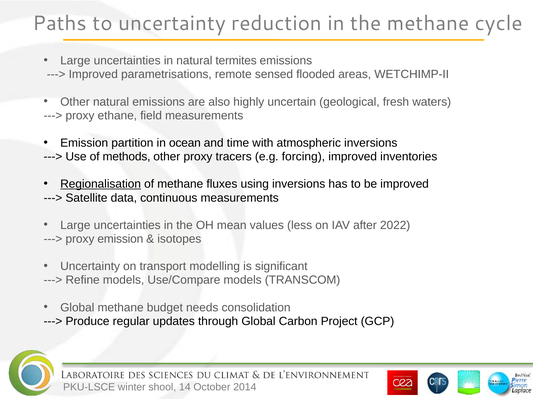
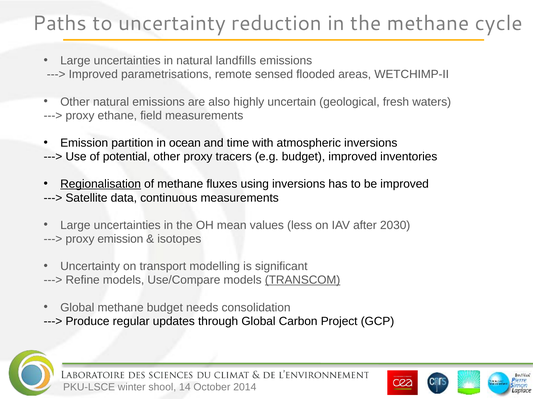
termites: termites -> landfills
methods: methods -> potential
e.g forcing: forcing -> budget
2022: 2022 -> 2030
TRANSCOM underline: none -> present
